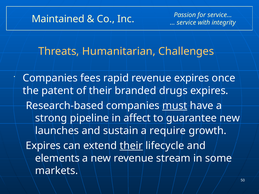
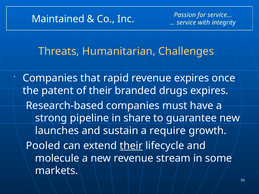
fees: fees -> that
must underline: present -> none
affect: affect -> share
Expires at (43, 146): Expires -> Pooled
elements: elements -> molecule
